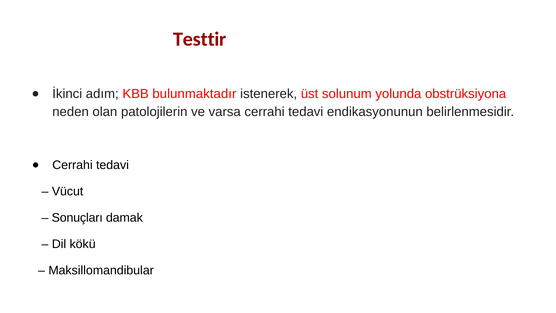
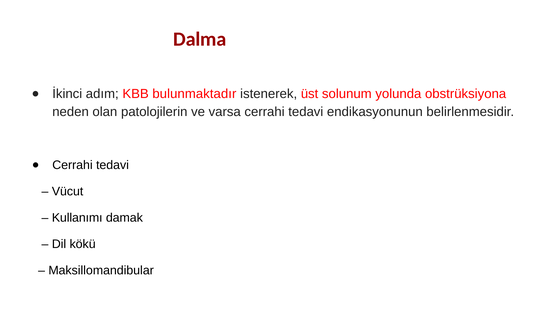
Testtir: Testtir -> Dalma
Sonuçları: Sonuçları -> Kullanımı
